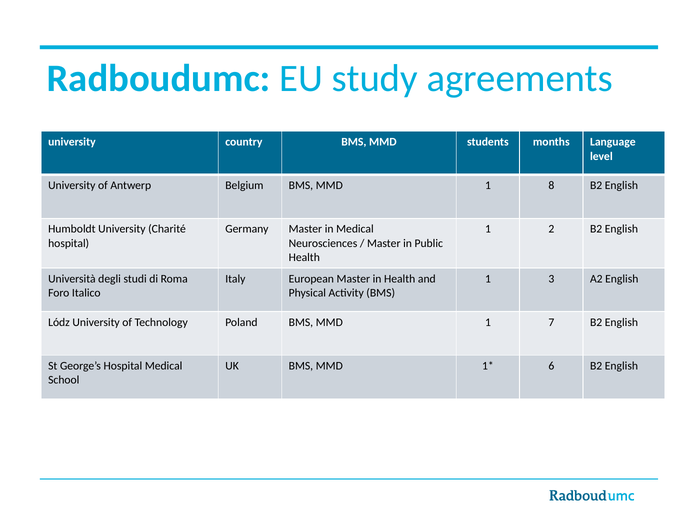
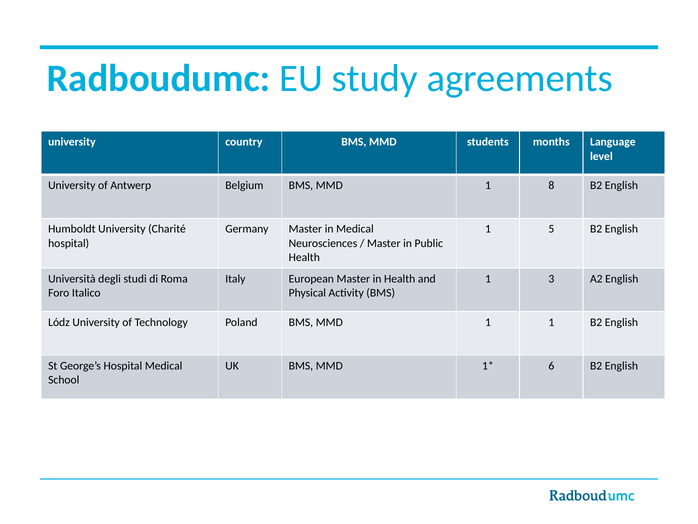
2: 2 -> 5
1 7: 7 -> 1
